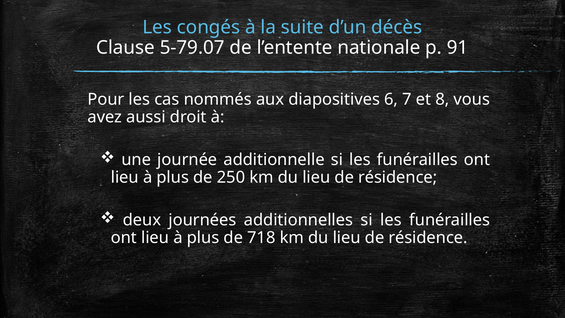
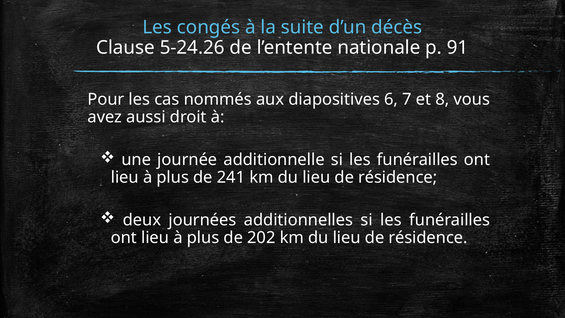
5-79.07: 5-79.07 -> 5-24.26
250: 250 -> 241
718: 718 -> 202
